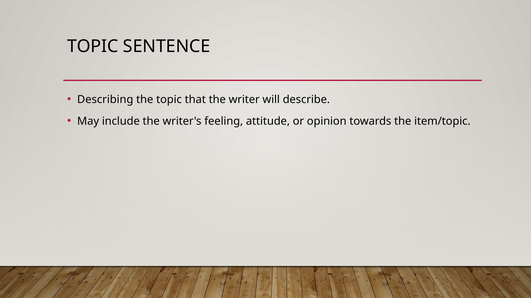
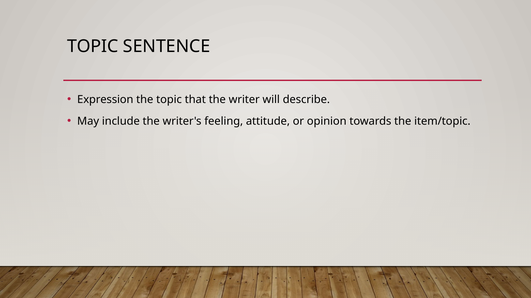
Describing: Describing -> Expression
